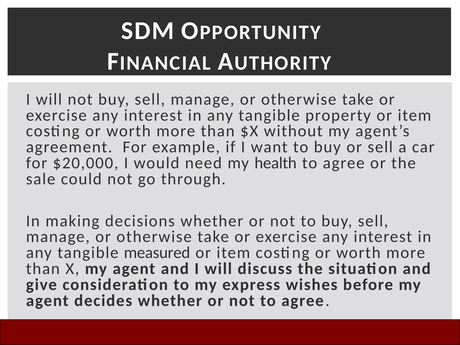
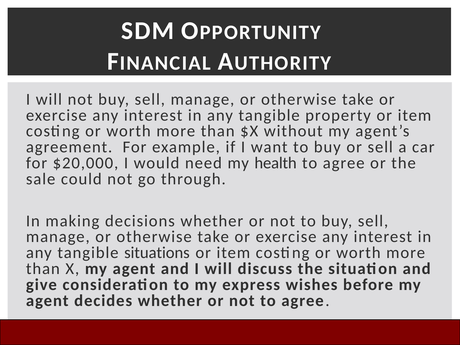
measured: measured -> situations
